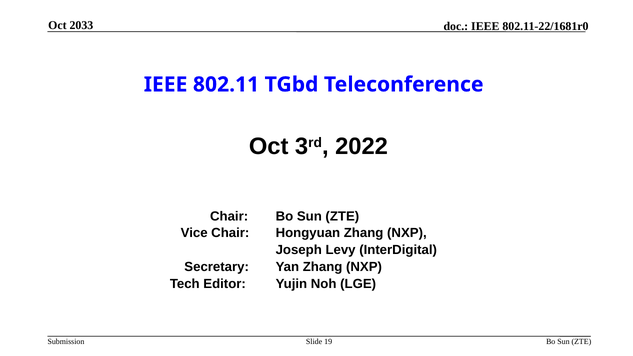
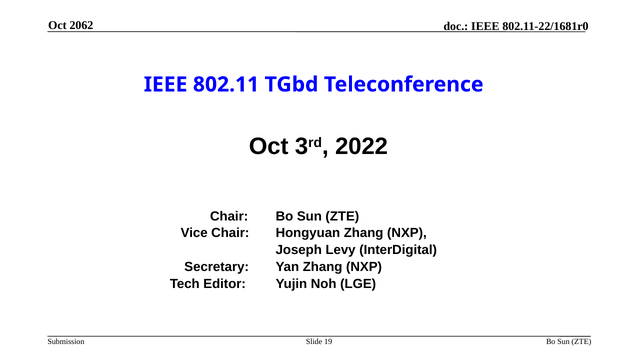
2033: 2033 -> 2062
